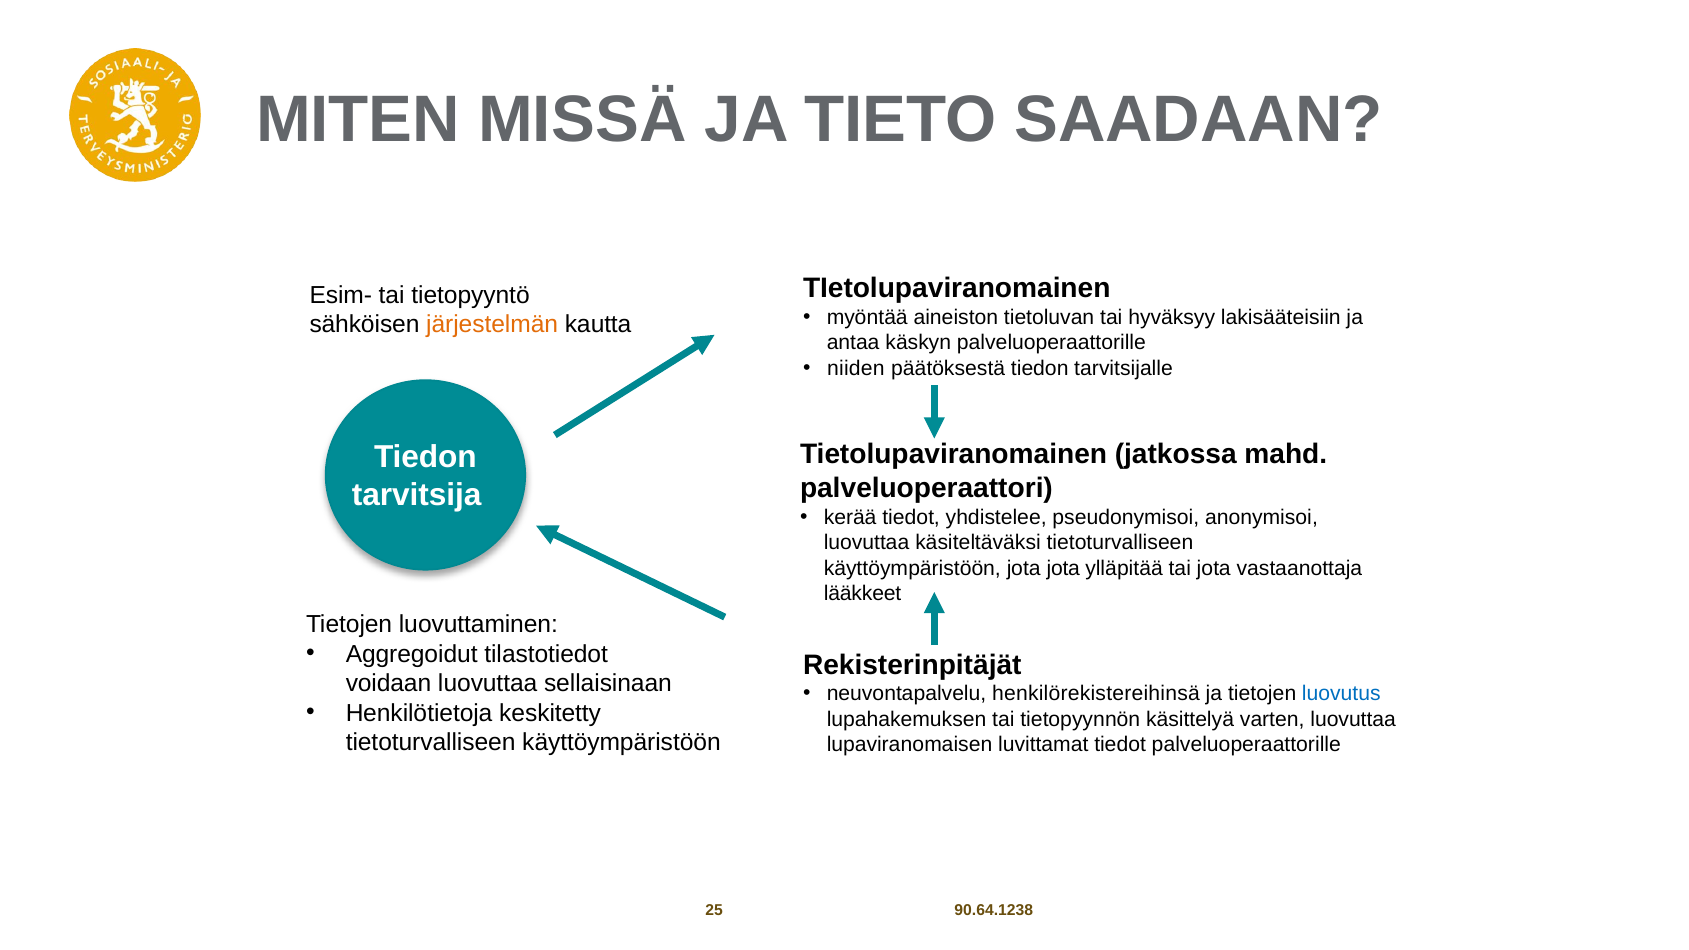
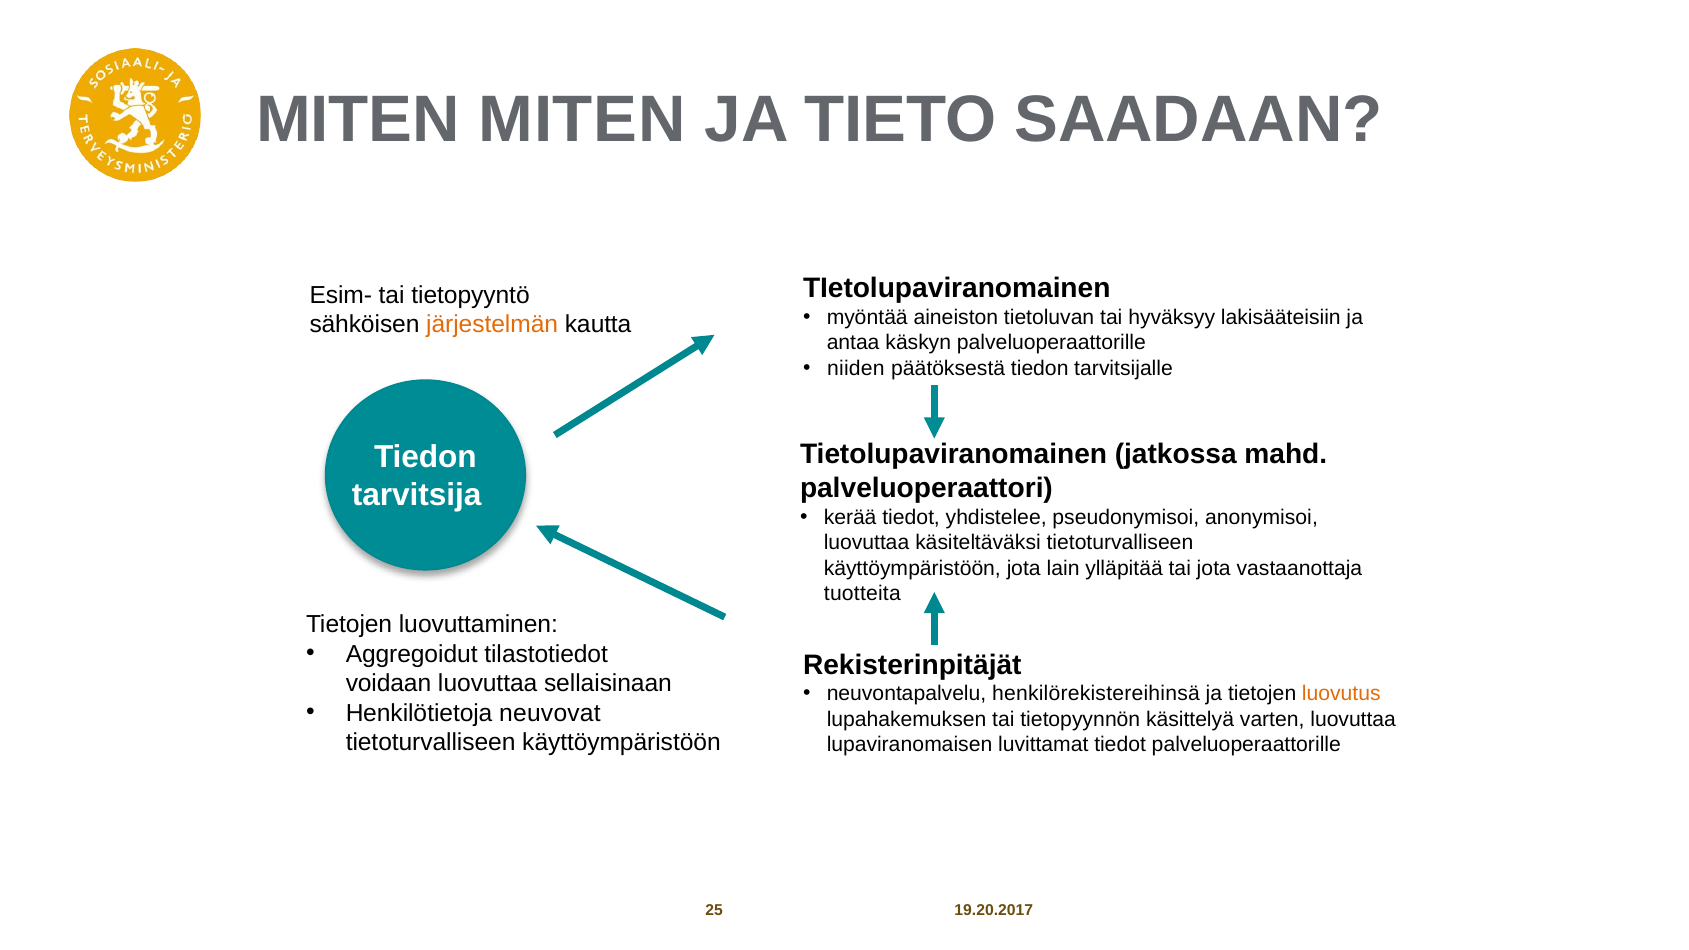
MITEN MISSÄ: MISSÄ -> MITEN
jota jota: jota -> lain
lääkkeet: lääkkeet -> tuotteita
luovutus colour: blue -> orange
keskitetty: keskitetty -> neuvovat
90.64.1238: 90.64.1238 -> 19.20.2017
